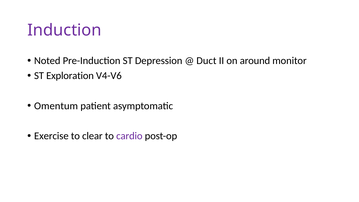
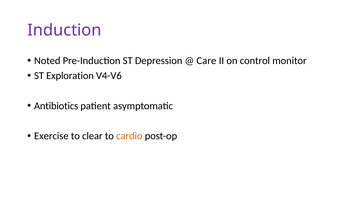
Duct: Duct -> Care
around: around -> control
Omentum: Omentum -> Antibiotics
cardio colour: purple -> orange
